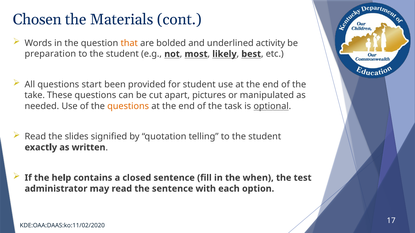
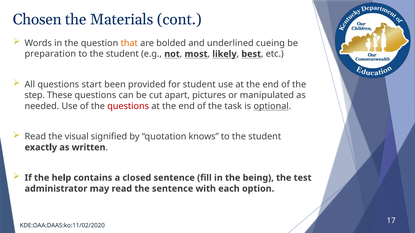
activity: activity -> cueing
take: take -> step
questions at (128, 106) colour: orange -> red
slides: slides -> visual
telling: telling -> knows
when: when -> being
